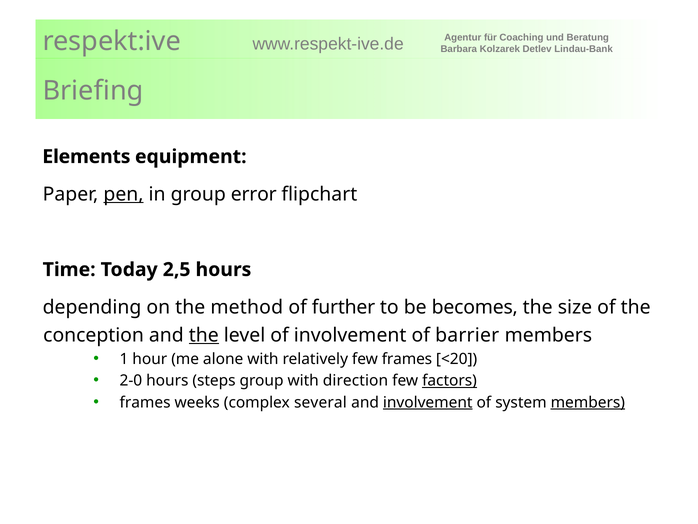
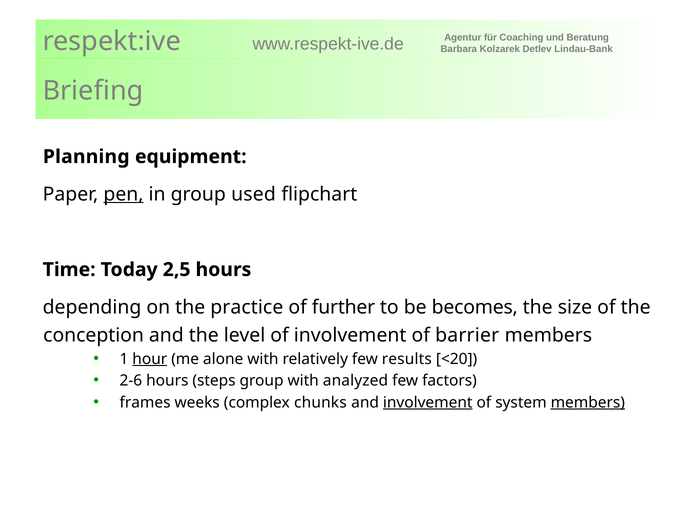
Elements: Elements -> Planning
error: error -> used
method: method -> practice
the at (204, 335) underline: present -> none
hour underline: none -> present
few frames: frames -> results
2-0: 2-0 -> 2-6
direction: direction -> analyzed
factors underline: present -> none
several: several -> chunks
